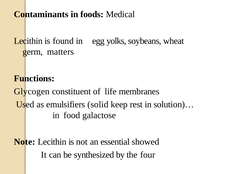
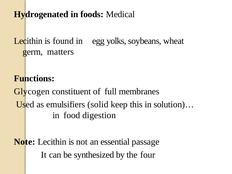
Contaminants: Contaminants -> Hydrogenated
life: life -> full
rest: rest -> this
galactose: galactose -> digestion
showed: showed -> passage
